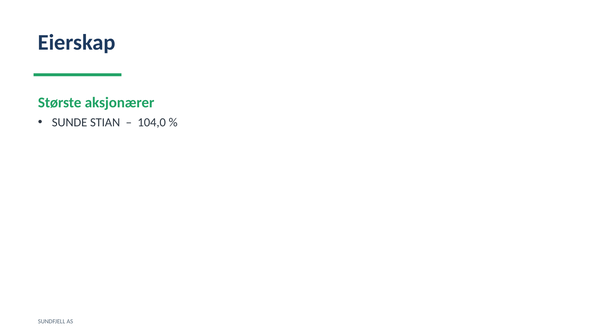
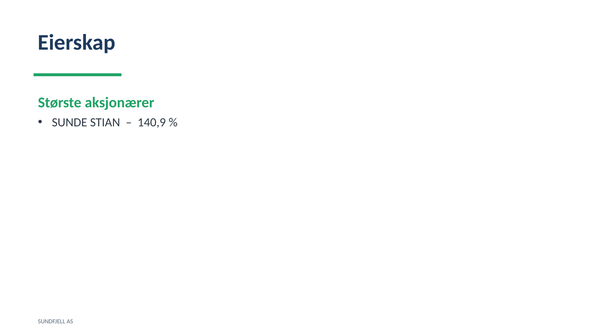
104,0: 104,0 -> 140,9
